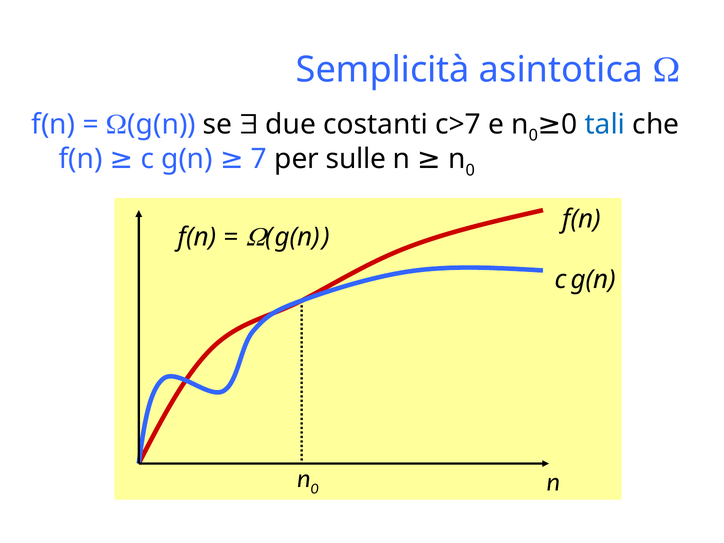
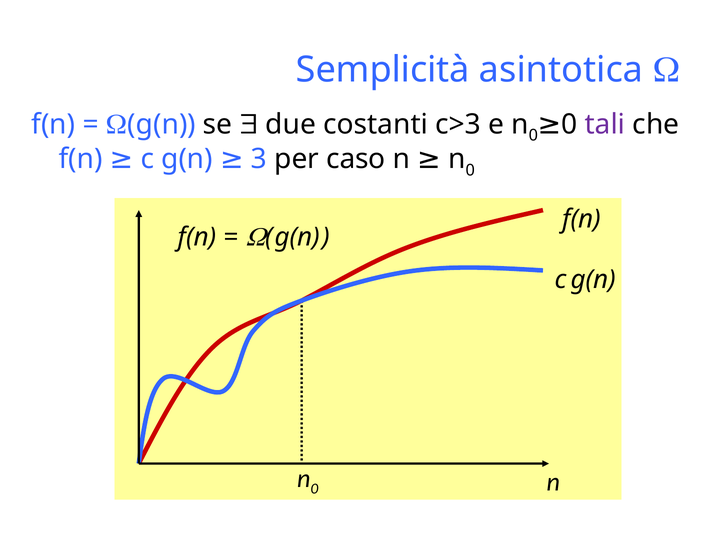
c>7: c>7 -> c>3
tali colour: blue -> purple
sulle: sulle -> caso
7: 7 -> 3
